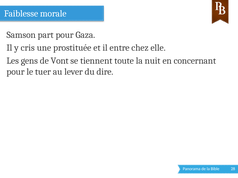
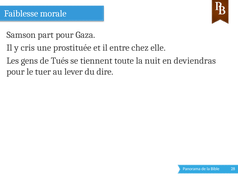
Vont: Vont -> Tués
concernant: concernant -> deviendras
